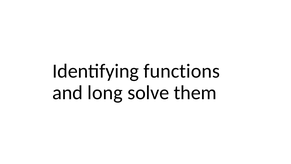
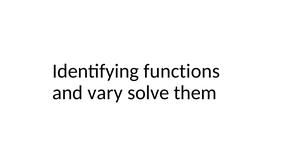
long: long -> vary
